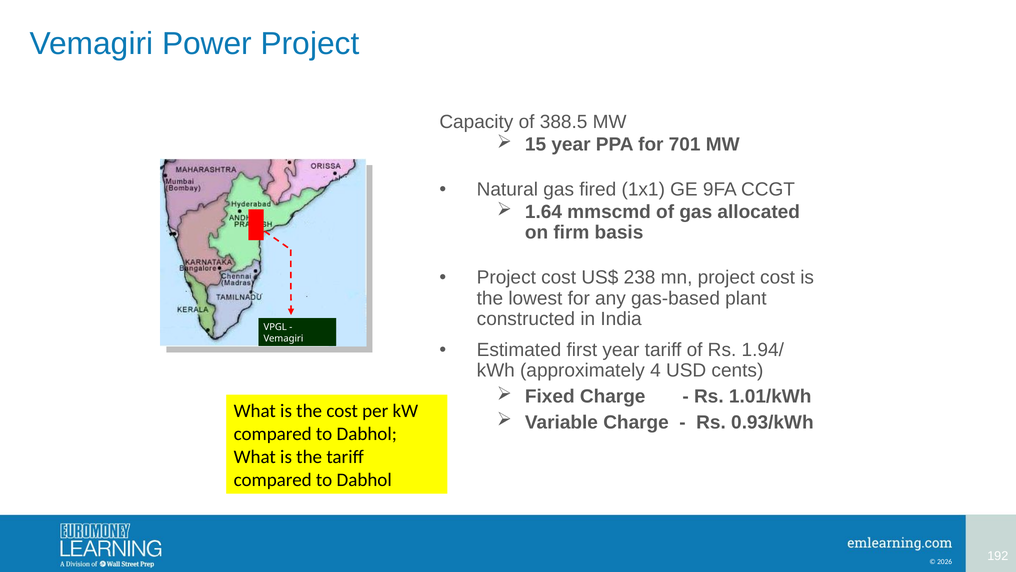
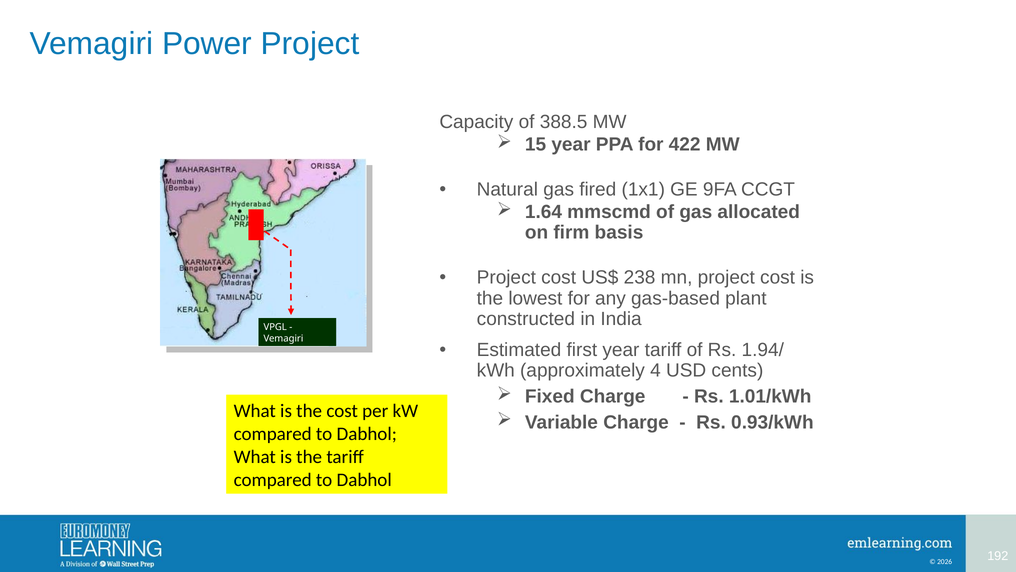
701: 701 -> 422
